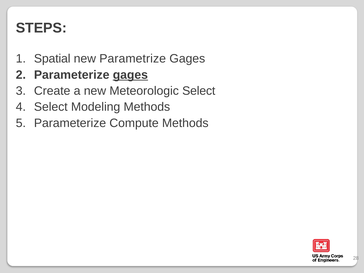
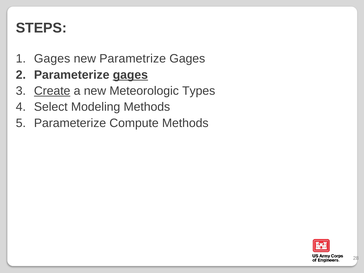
Spatial at (52, 59): Spatial -> Gages
Create underline: none -> present
Meteorologic Select: Select -> Types
